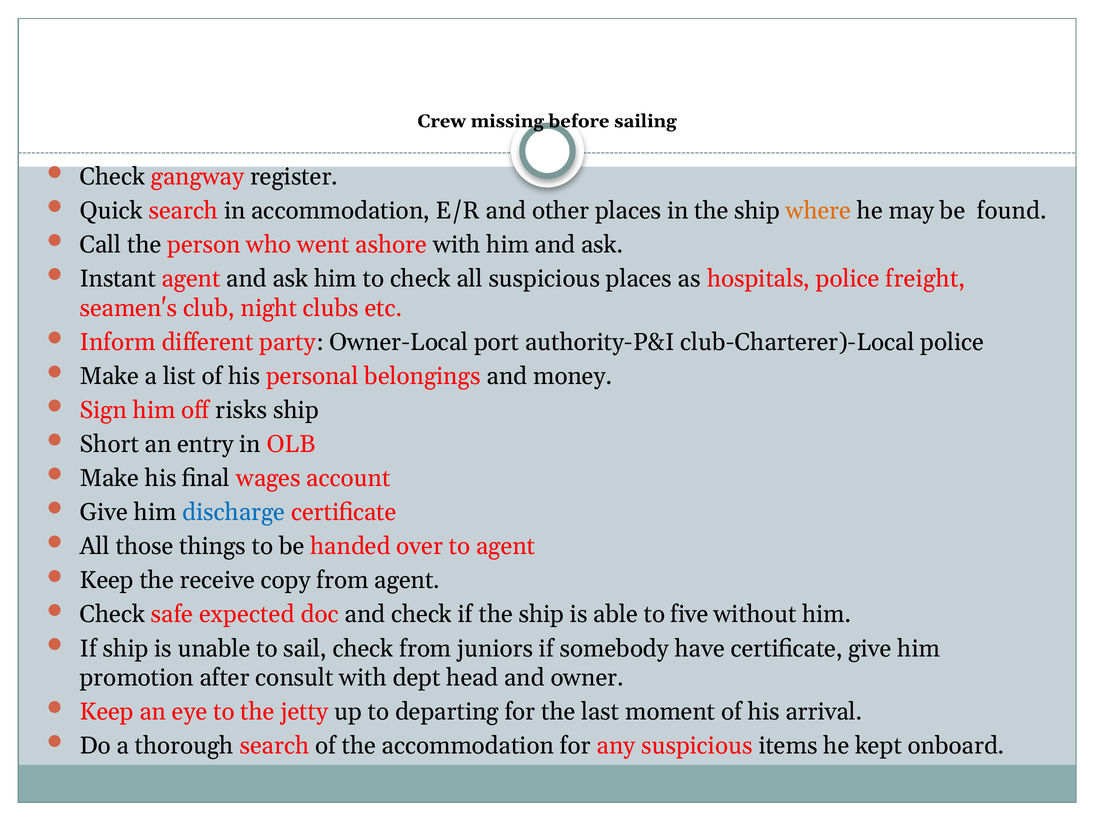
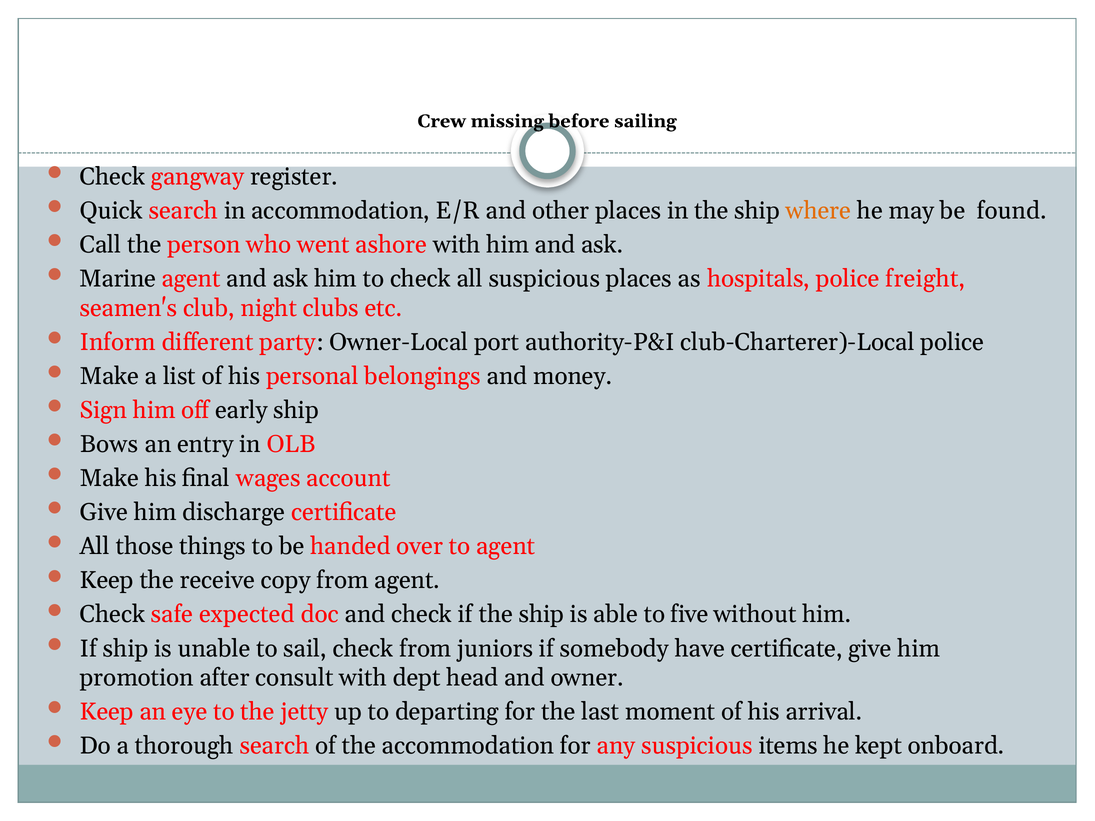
Instant: Instant -> Marine
risks: risks -> early
Short: Short -> Bows
discharge colour: blue -> black
